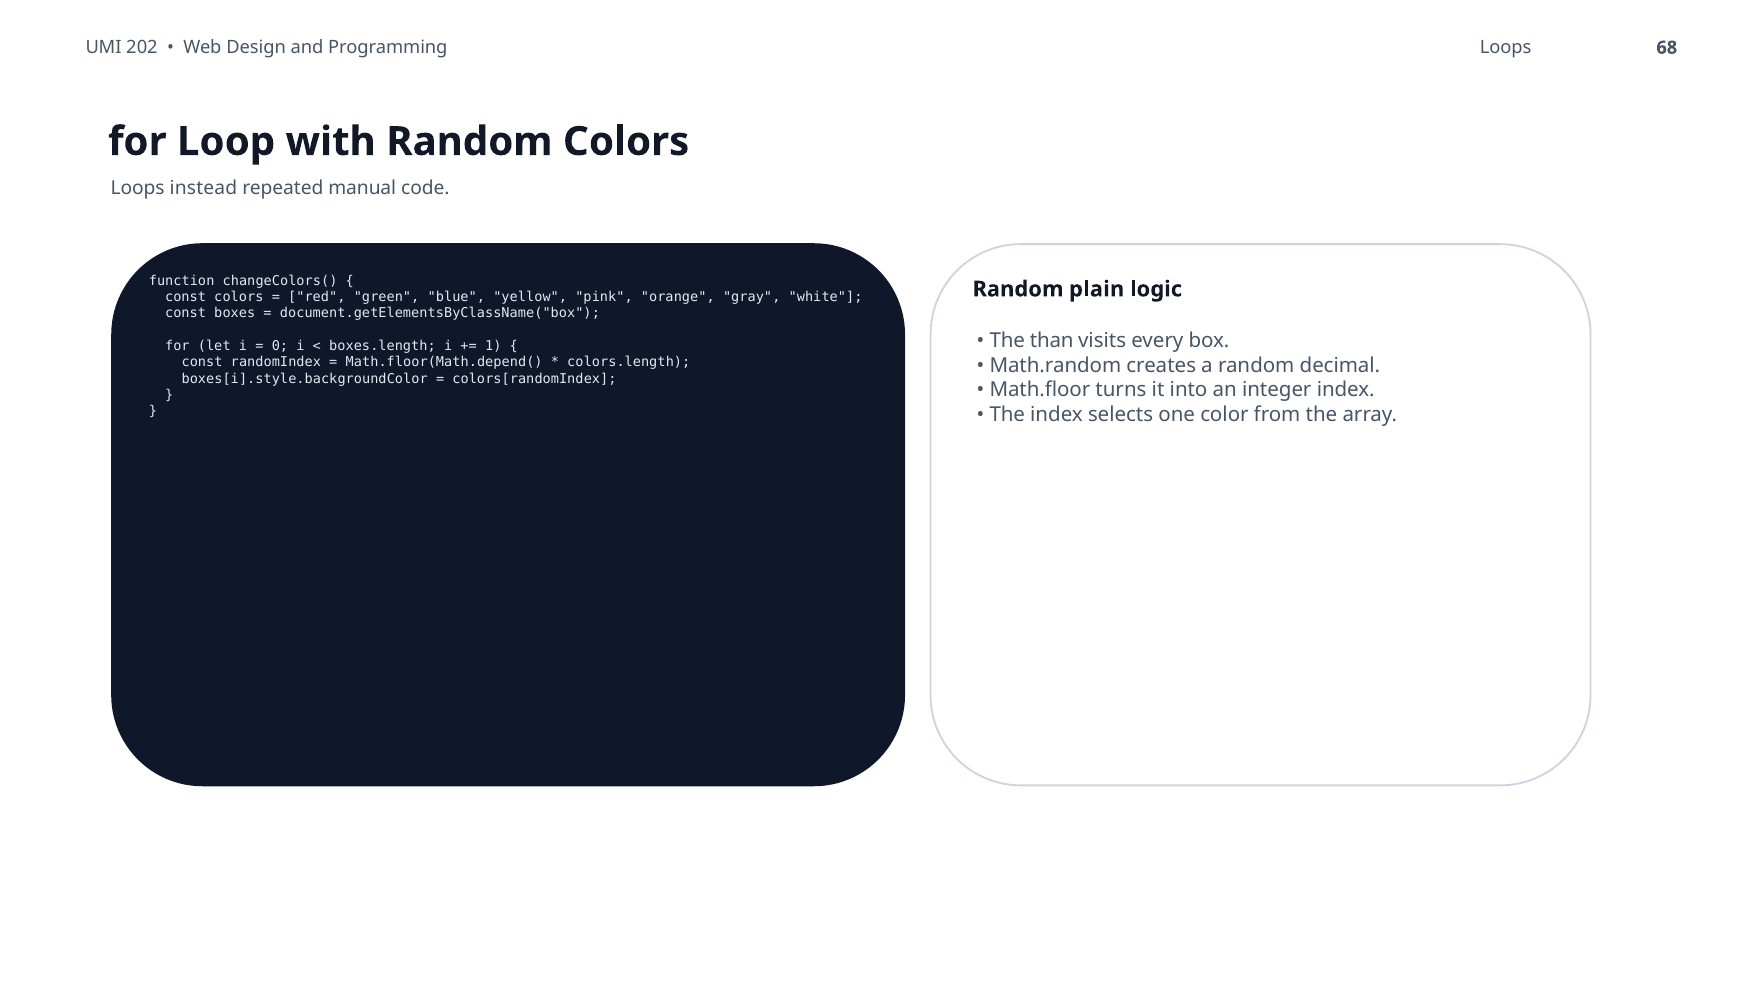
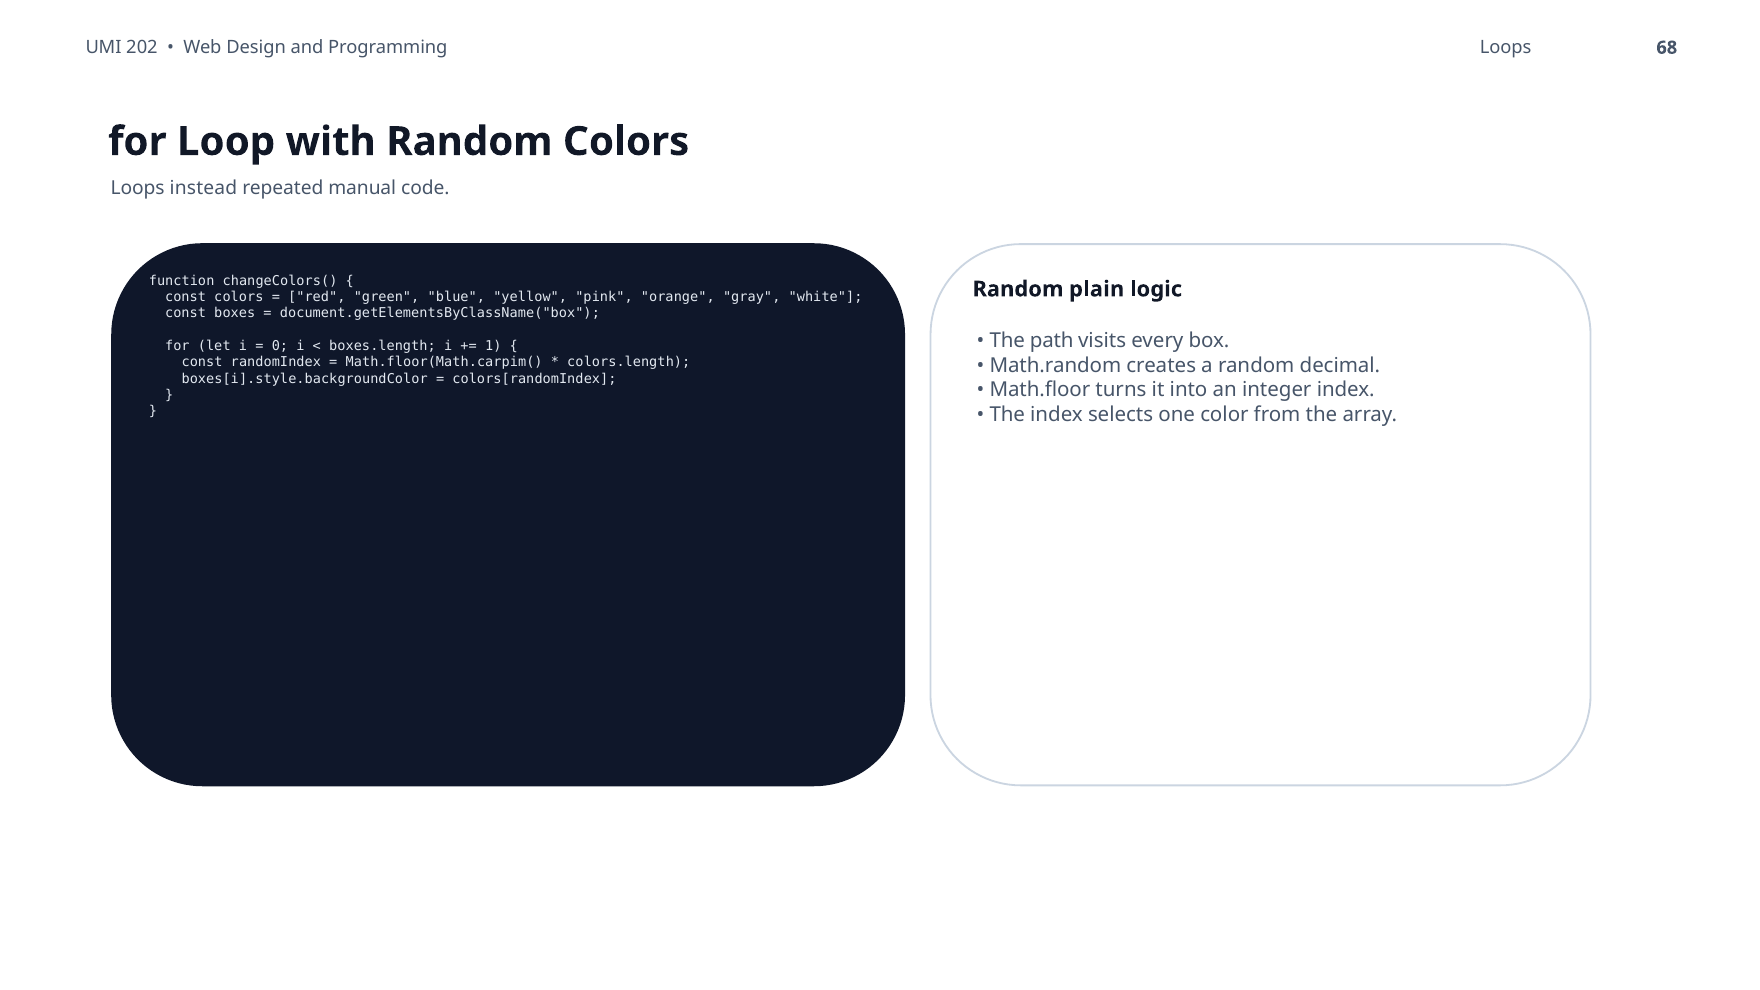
than: than -> path
Math.floor(Math.depend(: Math.floor(Math.depend( -> Math.floor(Math.carpim(
